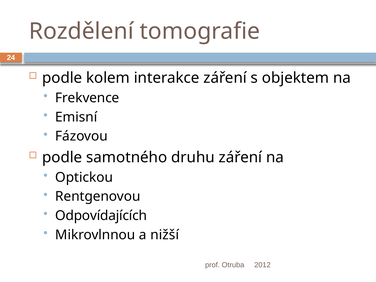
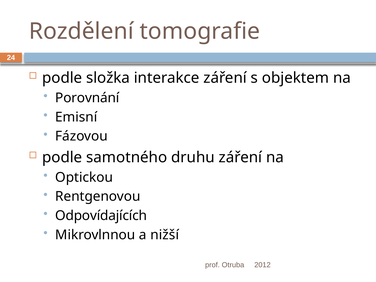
kolem: kolem -> složka
Frekvence: Frekvence -> Porovnání
